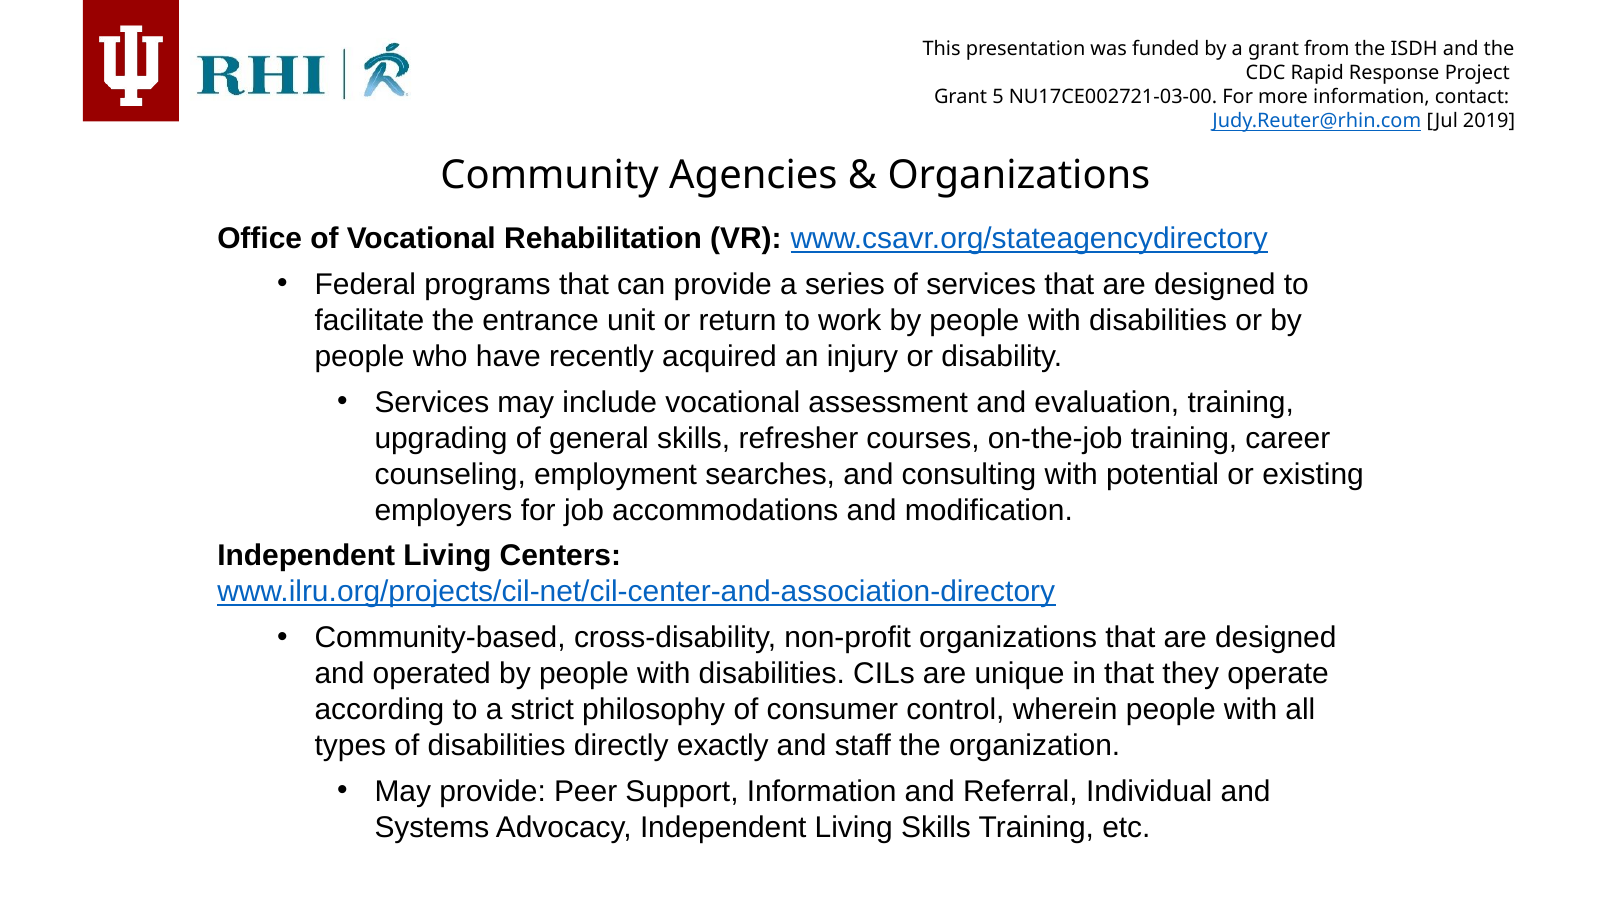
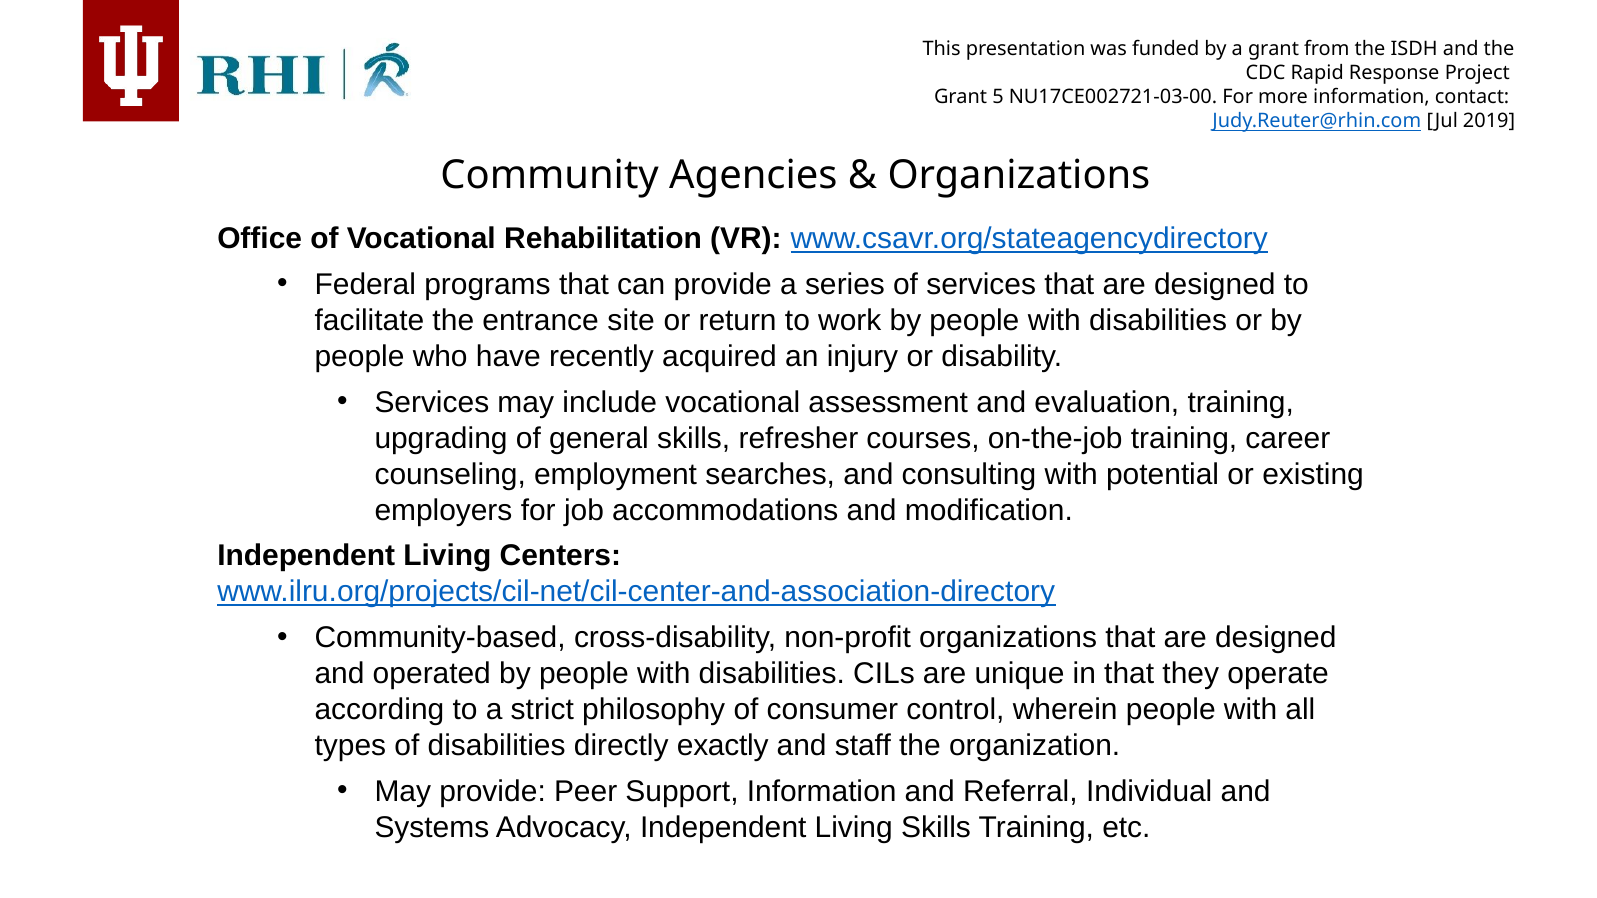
unit: unit -> site
